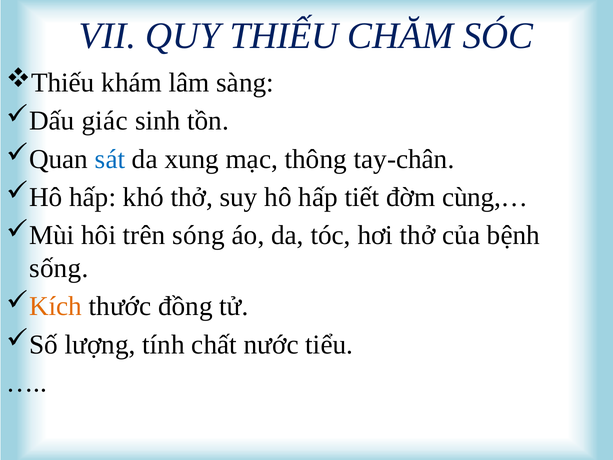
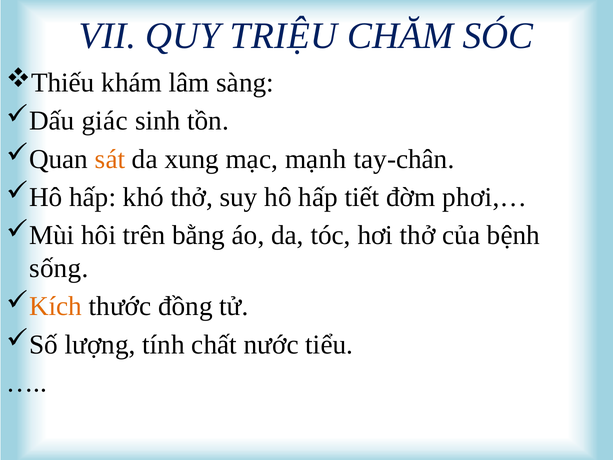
QUY THIẾU: THIẾU -> TRIỆU
sát colour: blue -> orange
thông: thông -> mạnh
cùng,…: cùng,… -> phơi,…
sóng: sóng -> bằng
